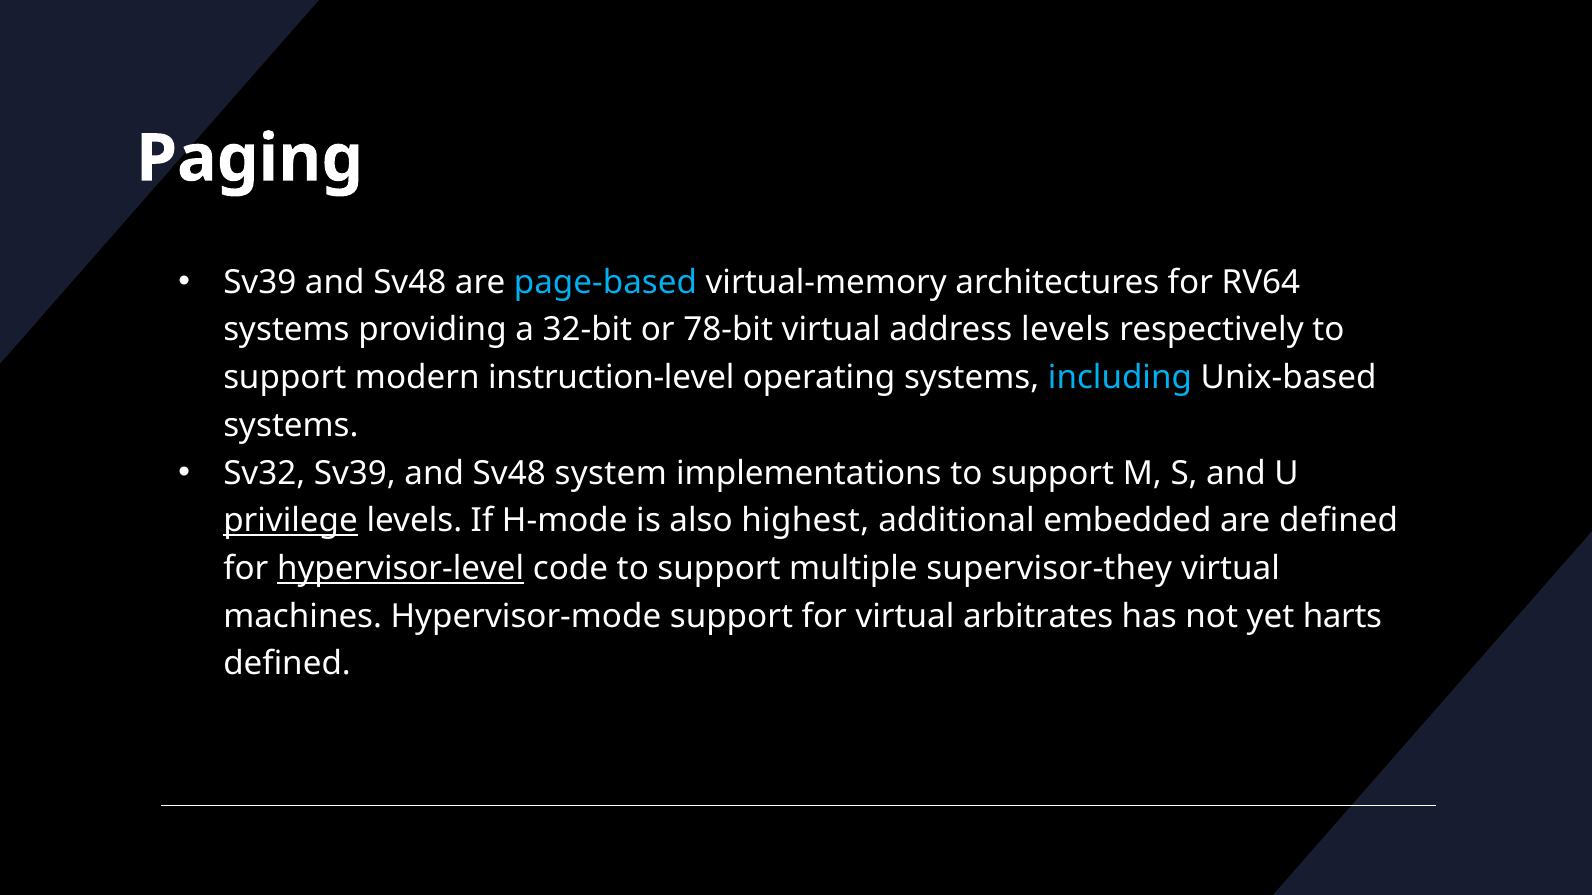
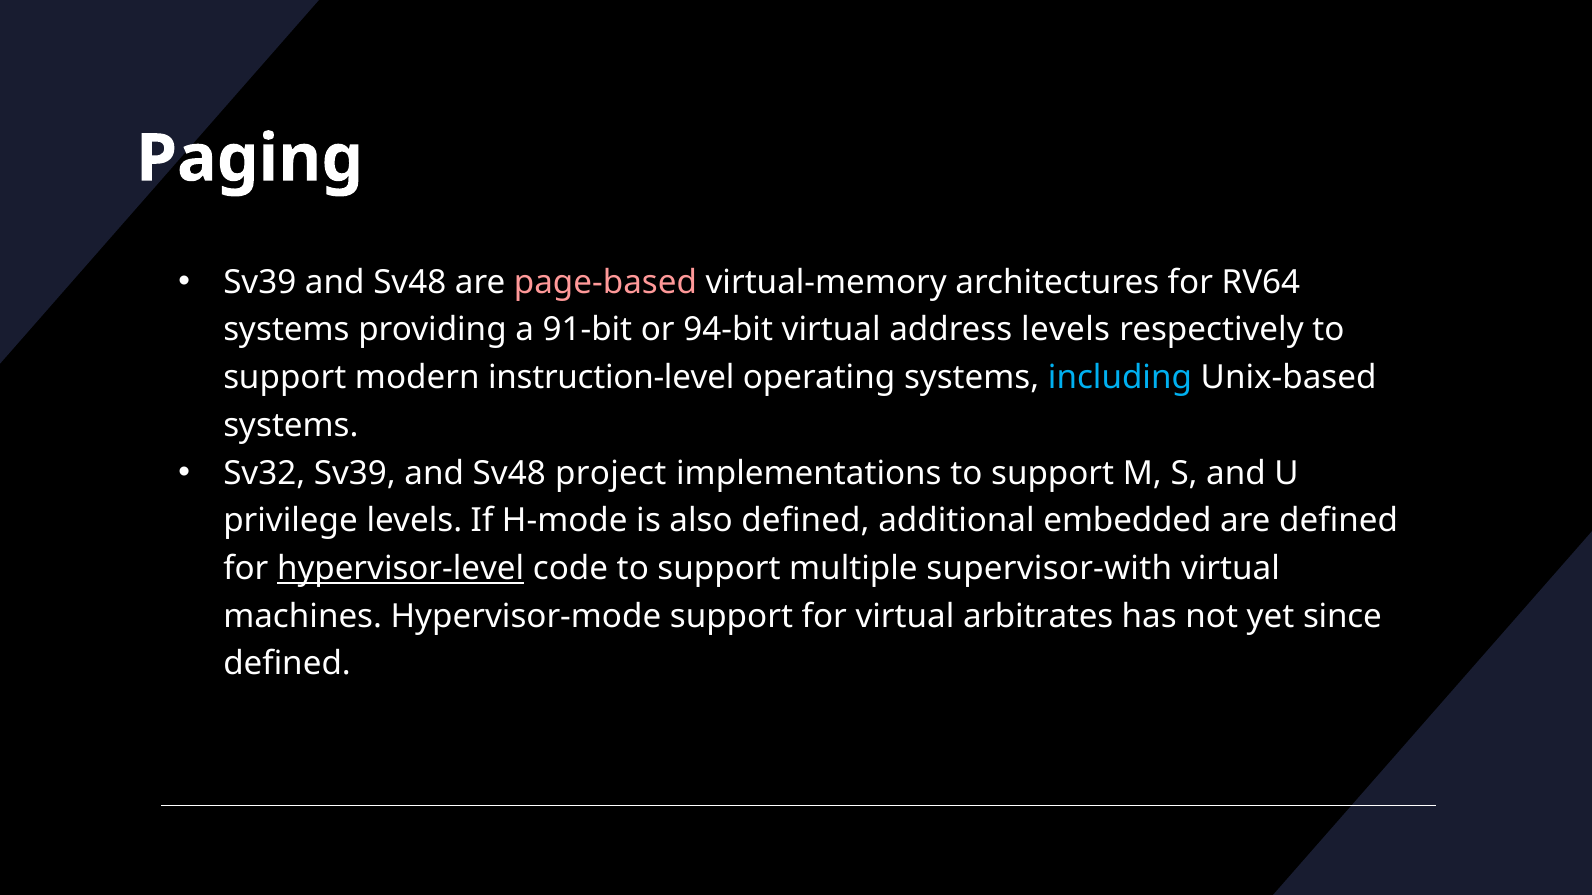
page-based colour: light blue -> pink
32-bit: 32-bit -> 91-bit
78-bit: 78-bit -> 94-bit
system: system -> project
privilege underline: present -> none
also highest: highest -> defined
supervisor-they: supervisor-they -> supervisor-with
harts: harts -> since
